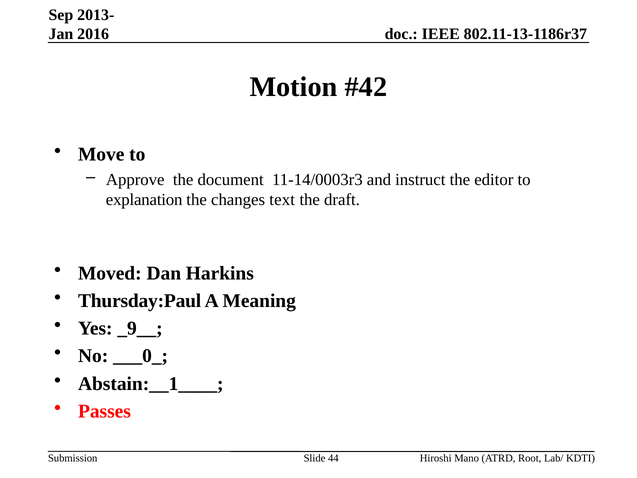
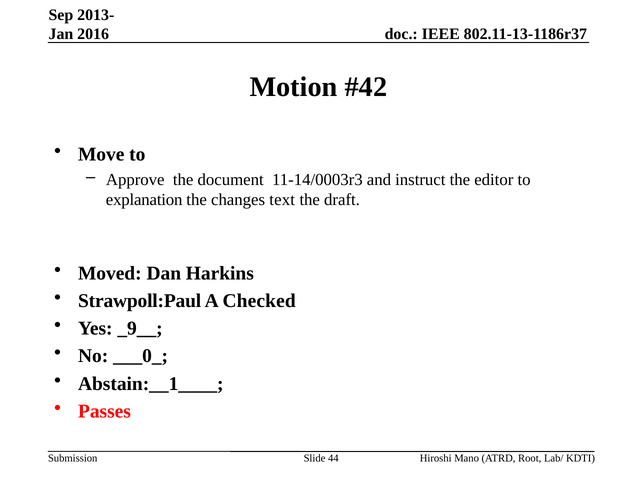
Thursday:Paul: Thursday:Paul -> Strawpoll:Paul
Meaning: Meaning -> Checked
